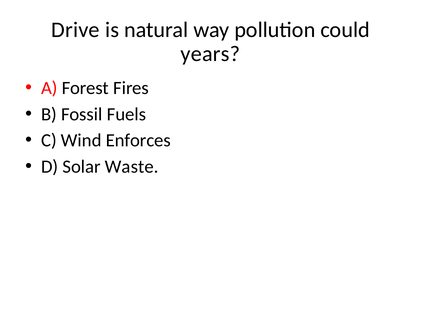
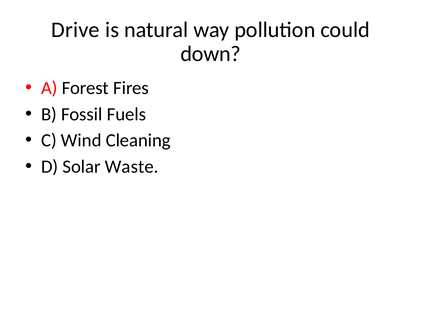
years: years -> down
Enforces: Enforces -> Cleaning
